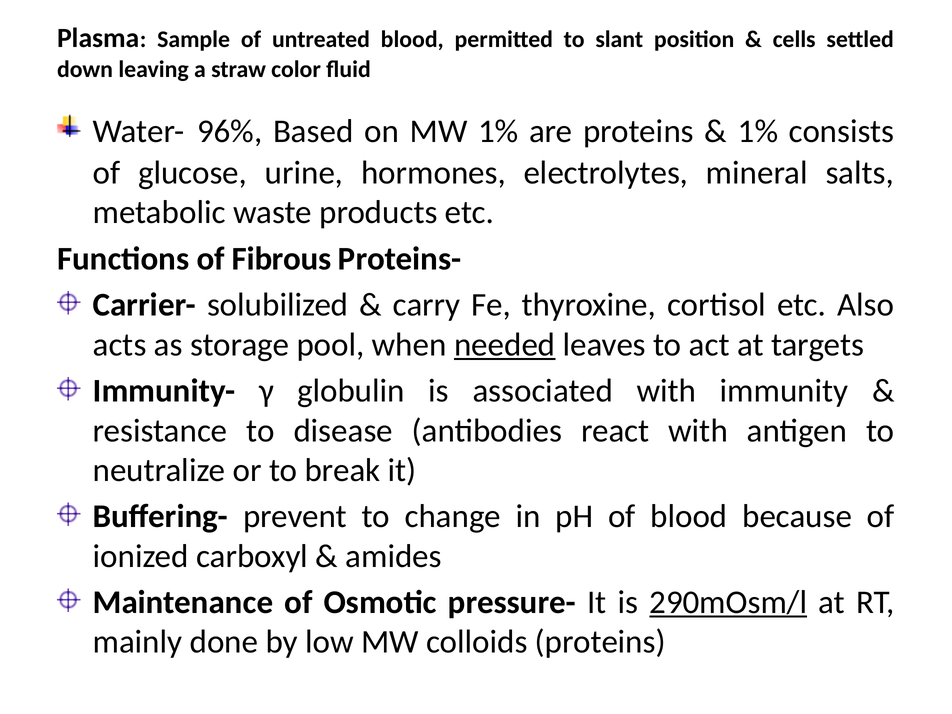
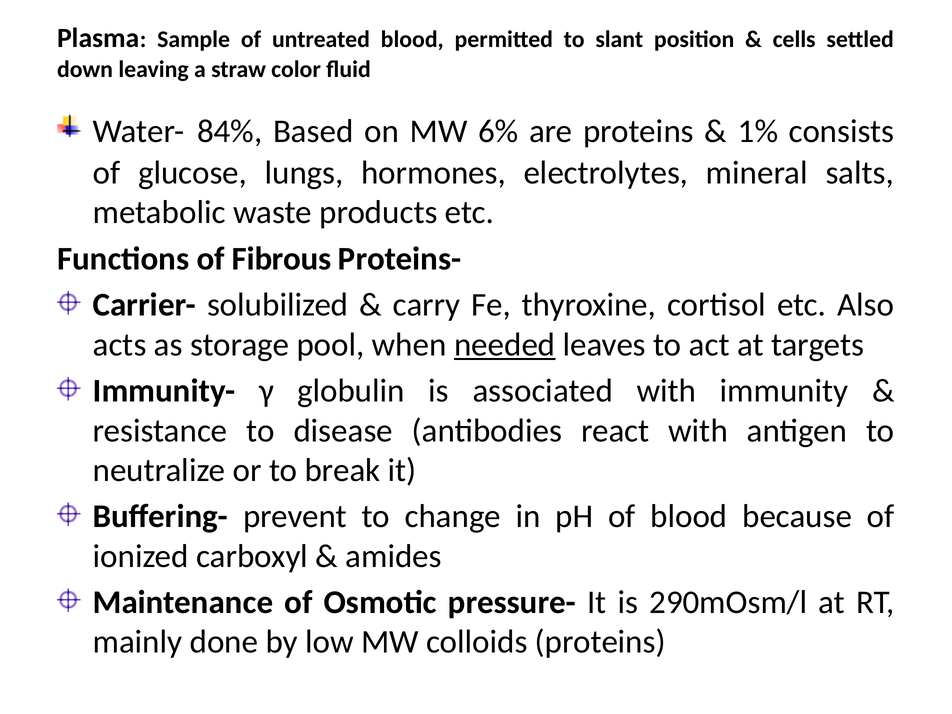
96%: 96% -> 84%
MW 1%: 1% -> 6%
urine: urine -> lungs
290mOsm/l underline: present -> none
